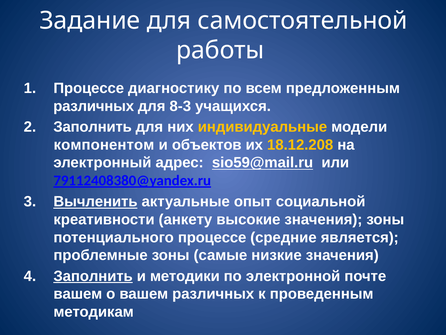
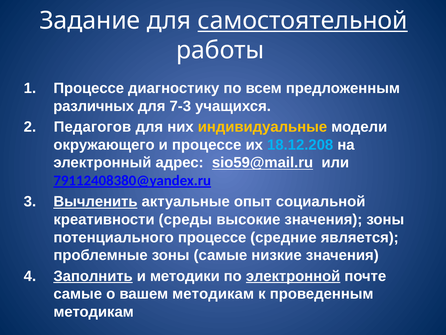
самостоятельной underline: none -> present
8-3: 8-3 -> 7-3
Заполнить at (93, 127): Заполнить -> Педагогов
компонентом: компонентом -> окружающего
и объектов: объектов -> процессе
18.12.208 colour: yellow -> light blue
анкету: анкету -> среды
электронной underline: none -> present
вашем at (78, 294): вашем -> самые
вашем различных: различных -> методикам
